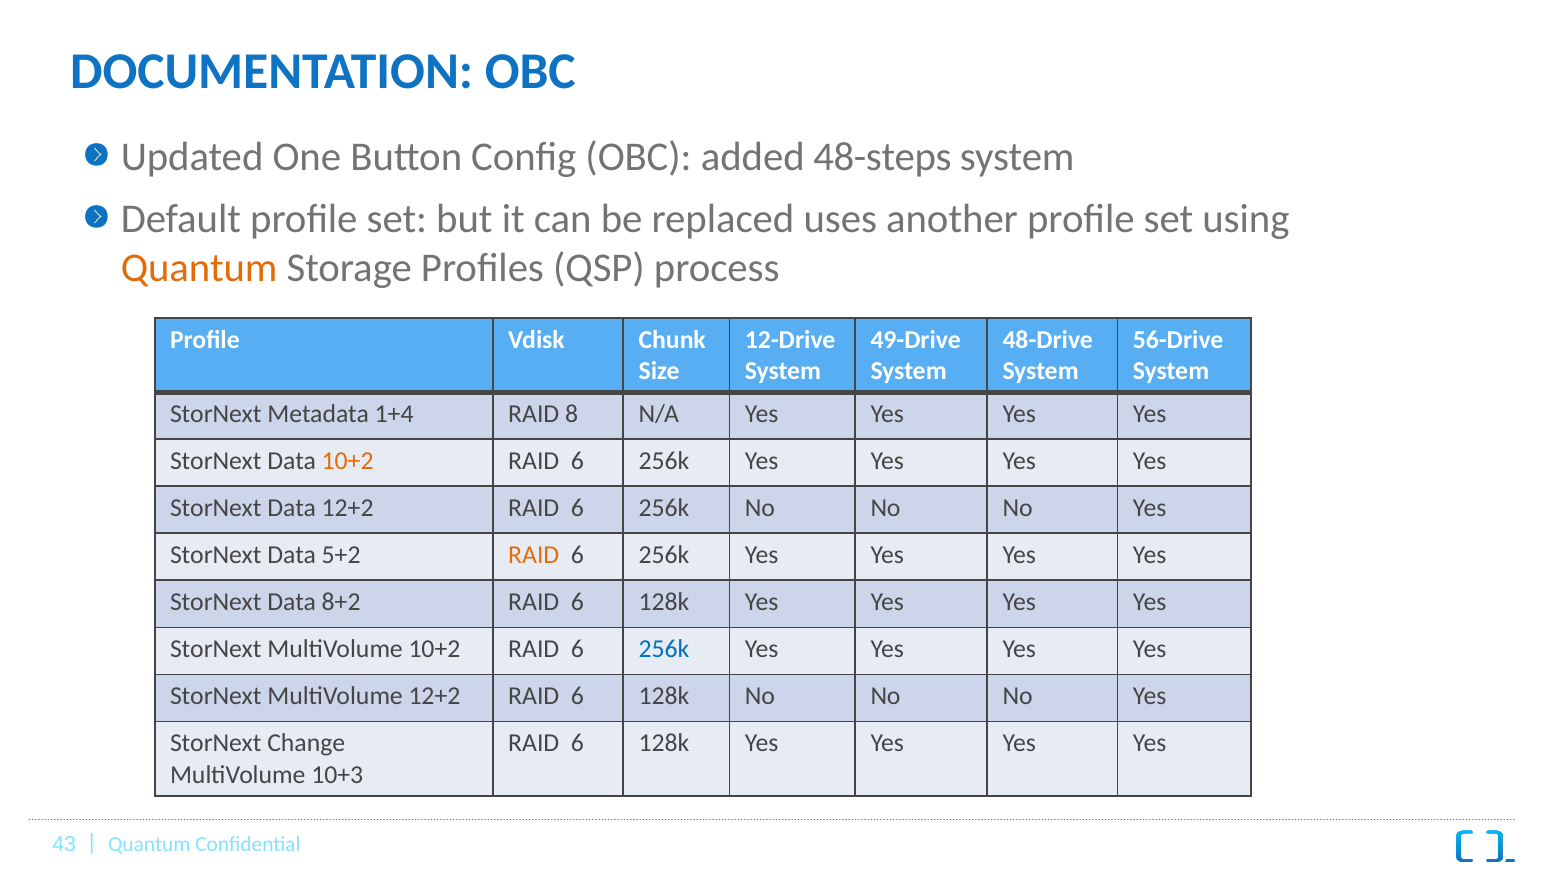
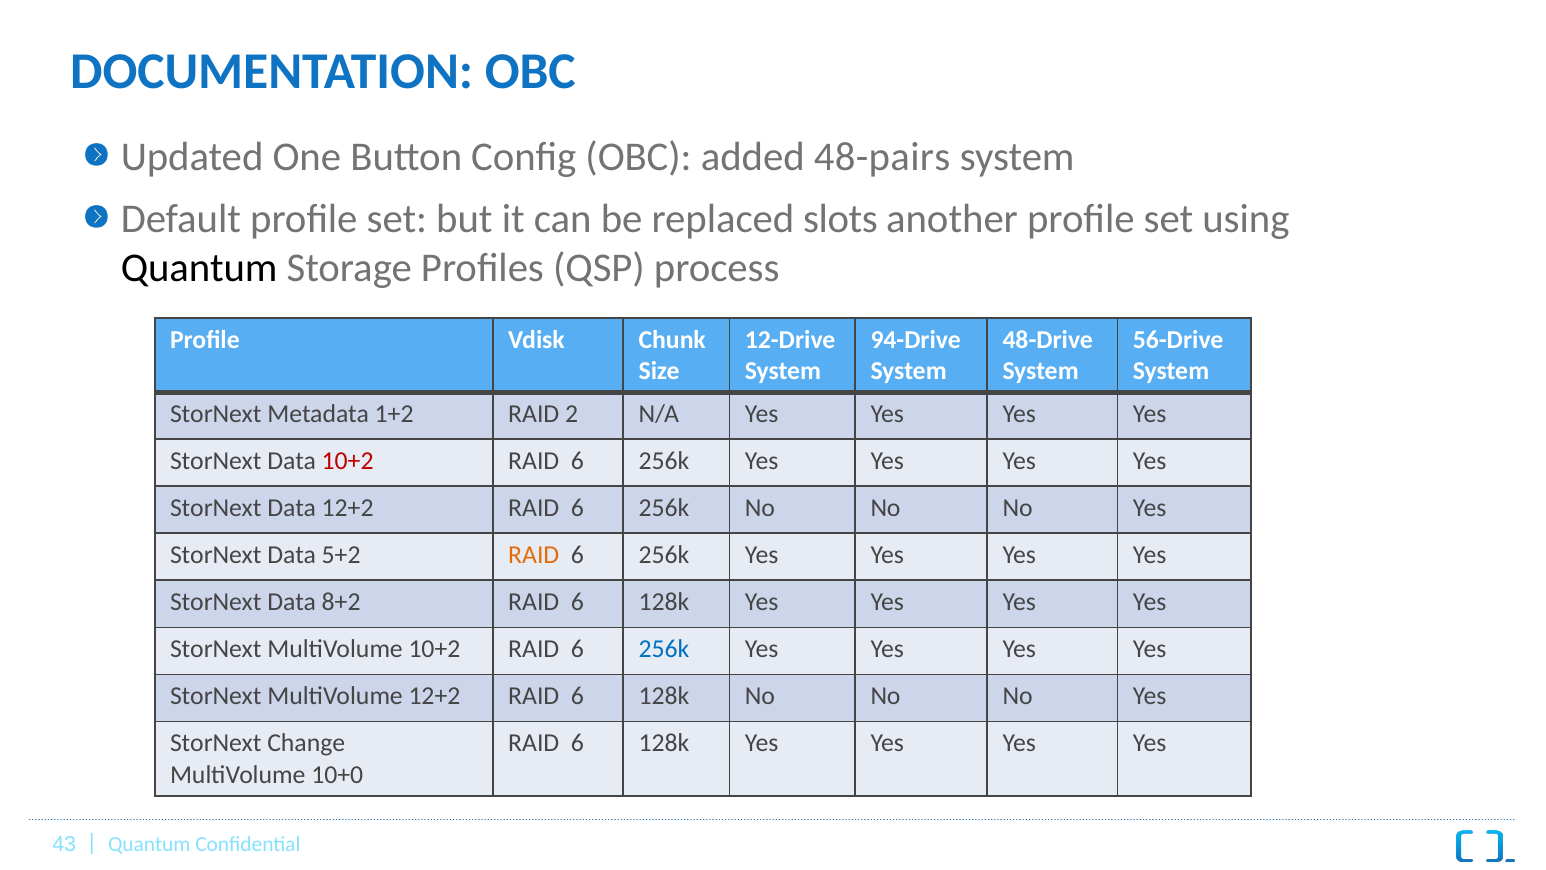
48-steps: 48-steps -> 48-pairs
uses: uses -> slots
Quantum at (199, 267) colour: orange -> black
49-Drive: 49-Drive -> 94-Drive
1+4: 1+4 -> 1+2
8: 8 -> 2
10+2 at (348, 461) colour: orange -> red
10+3: 10+3 -> 10+0
